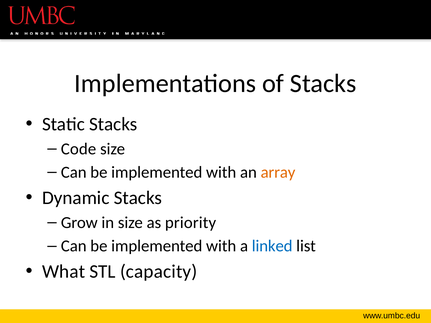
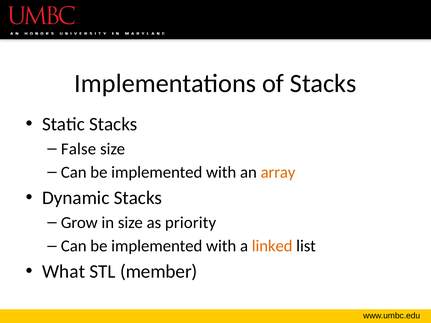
Code: Code -> False
linked colour: blue -> orange
capacity: capacity -> member
